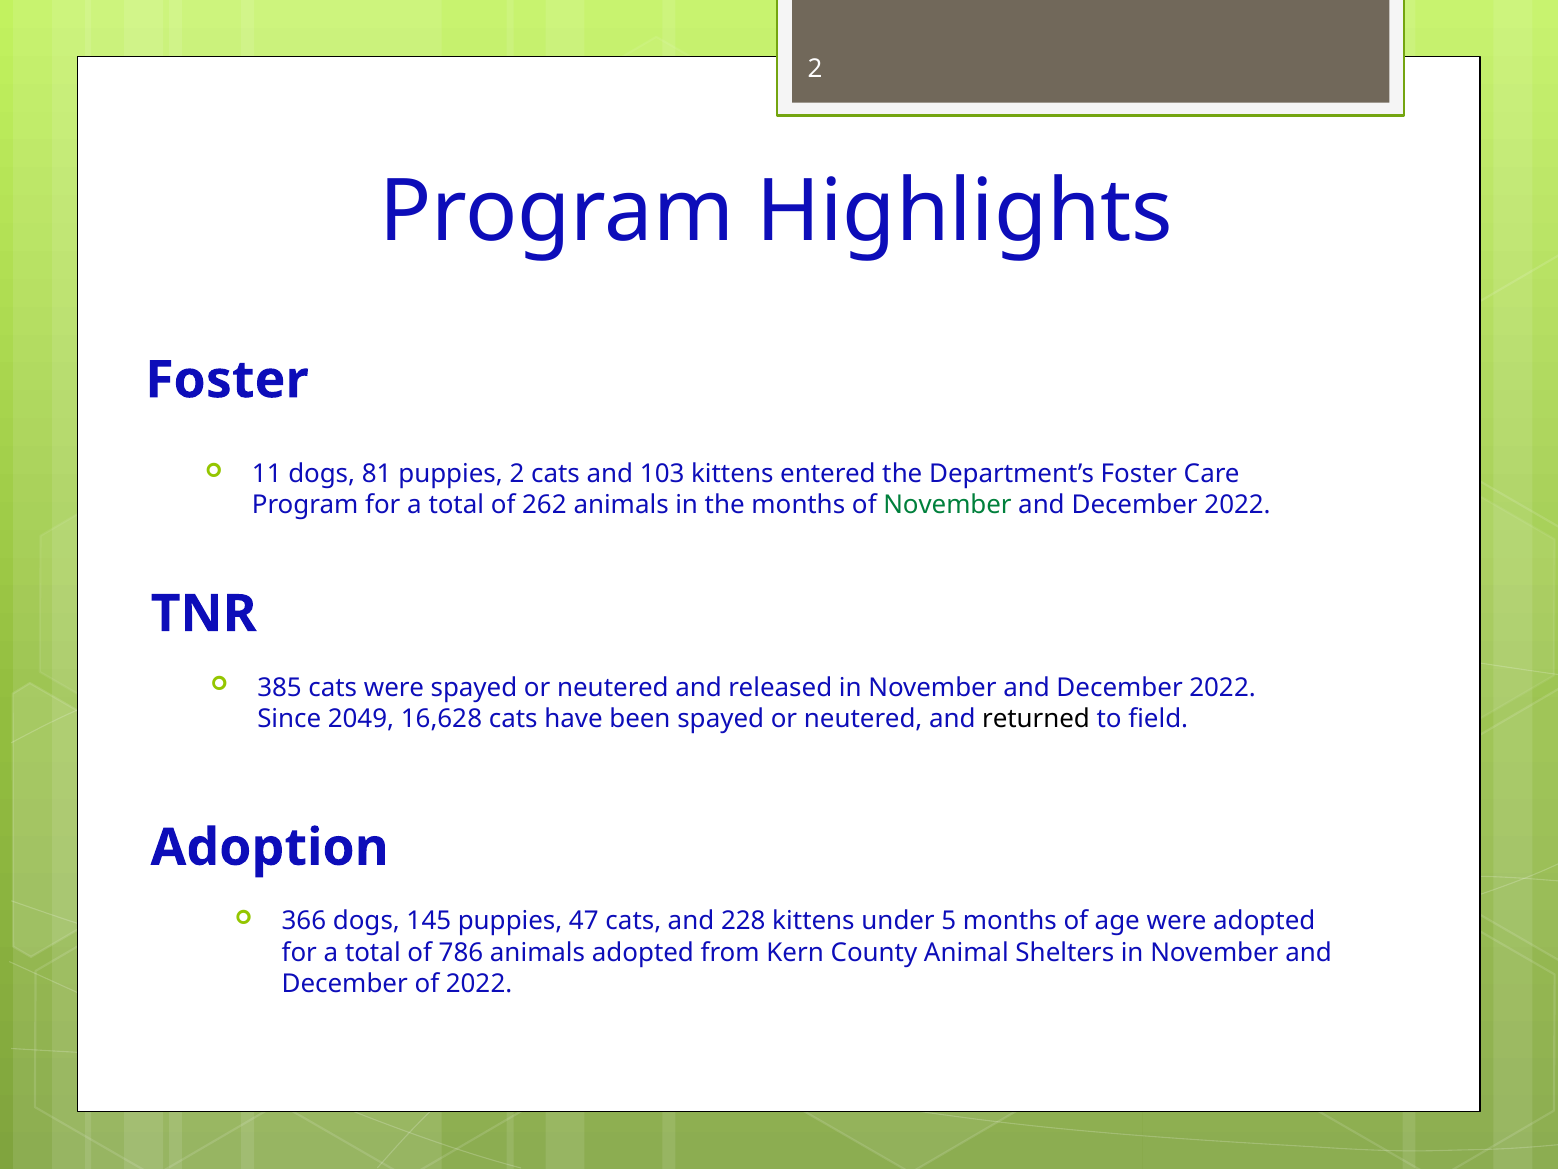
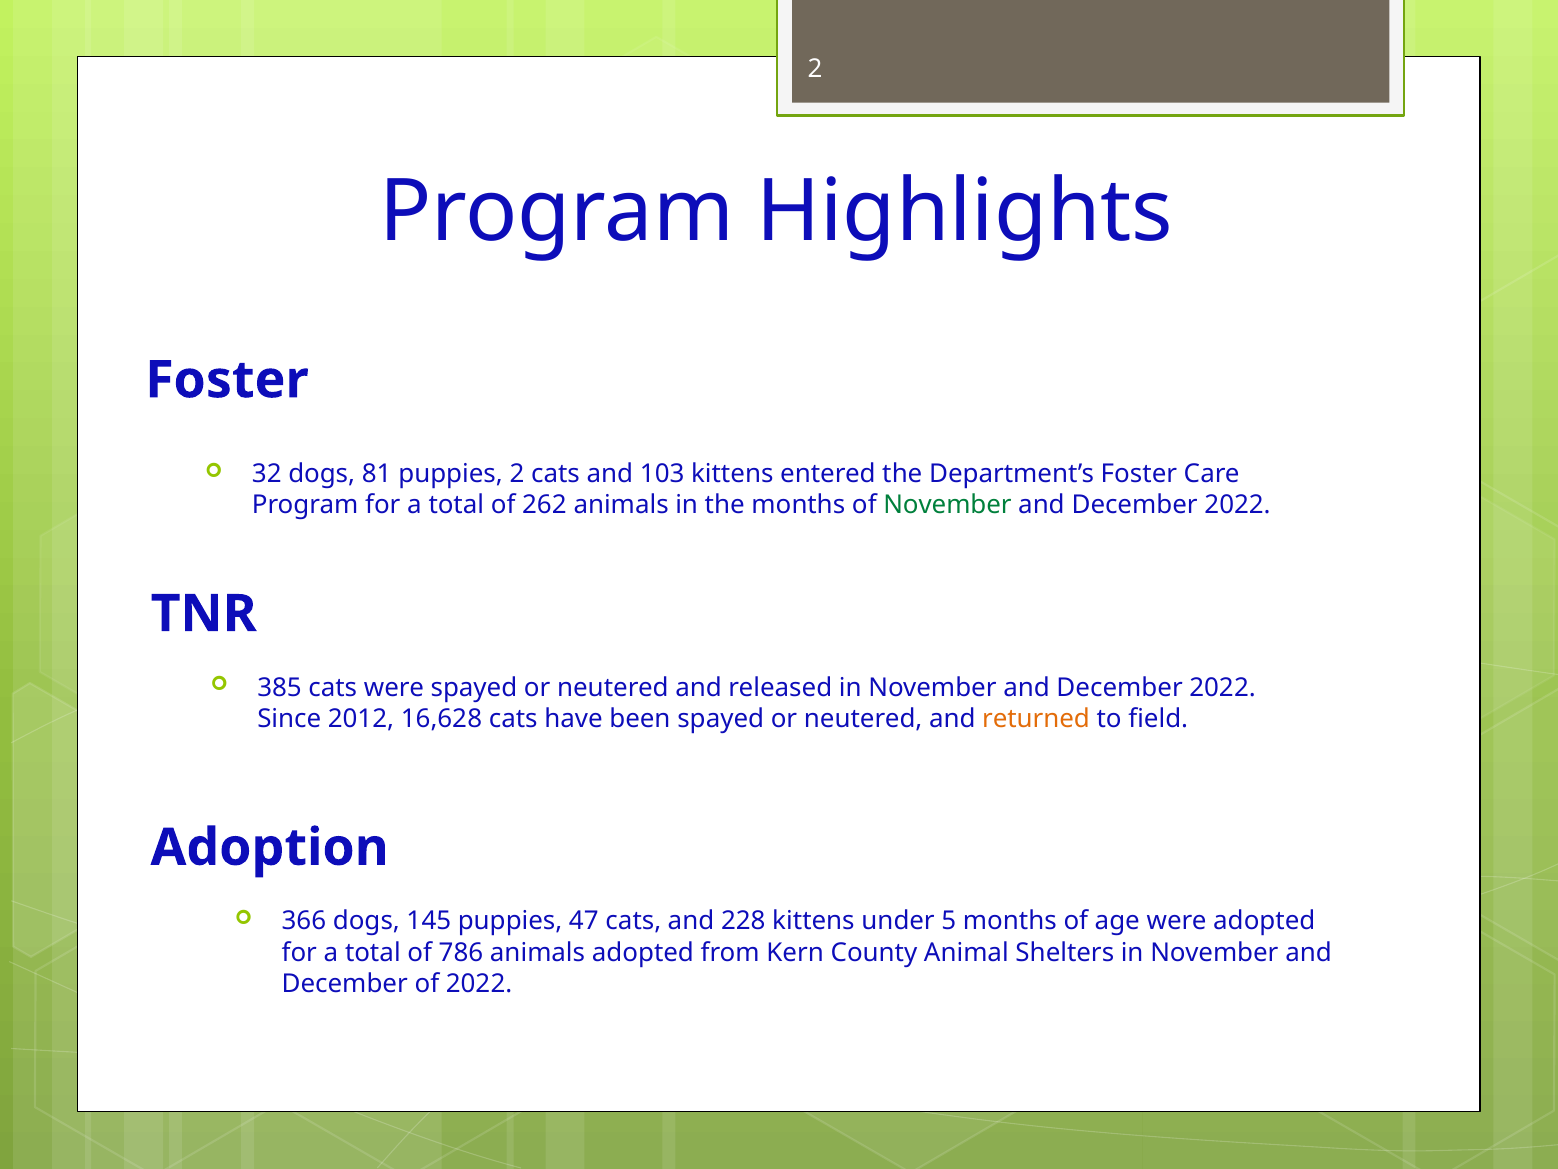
11: 11 -> 32
2049: 2049 -> 2012
returned colour: black -> orange
